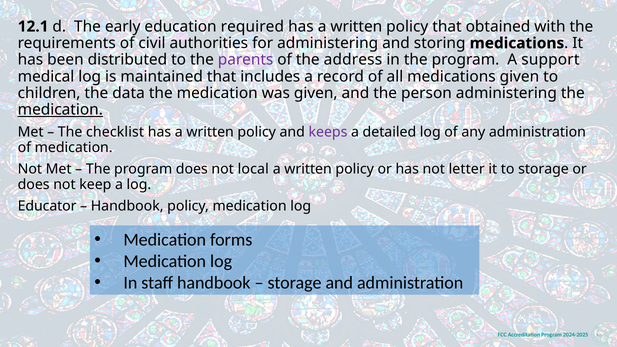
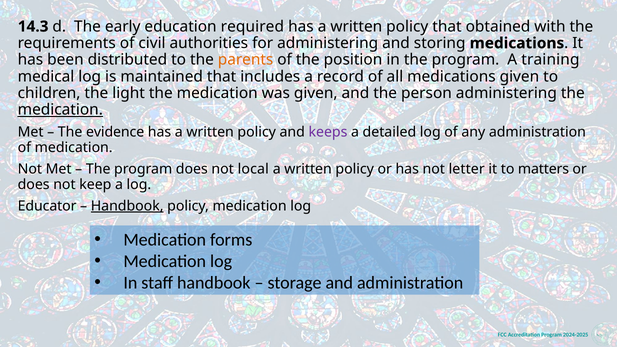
12.1: 12.1 -> 14.3
parents colour: purple -> orange
address: address -> position
support: support -> training
data: data -> light
checklist: checklist -> evidence
to storage: storage -> matters
Handbook at (127, 206) underline: none -> present
